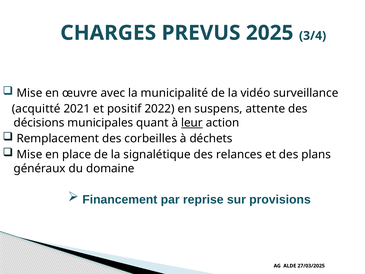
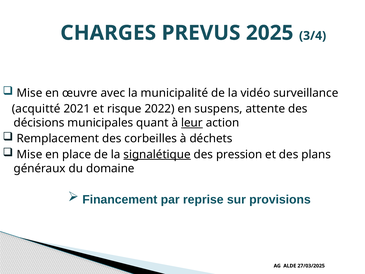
positif: positif -> risque
signalétique underline: none -> present
relances: relances -> pression
